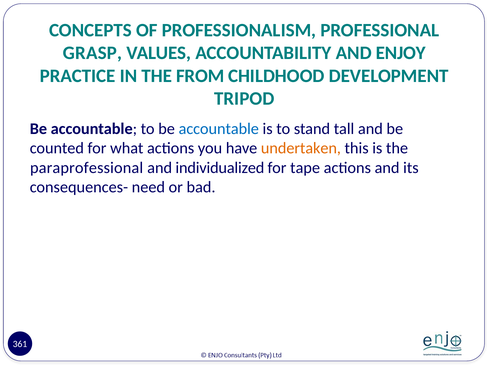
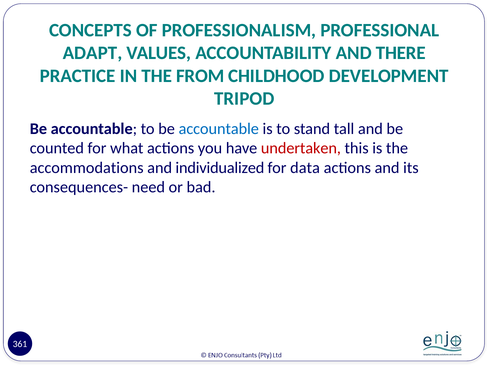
GRASP: GRASP -> ADAPT
ENJOY: ENJOY -> THERE
undertaken colour: orange -> red
paraprofessional: paraprofessional -> accommodations
tape: tape -> data
